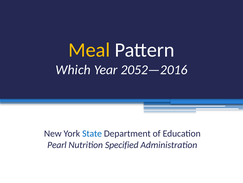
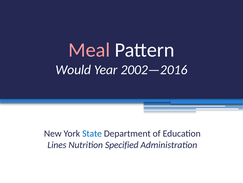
Meal colour: yellow -> pink
Which: Which -> Would
2052—2016: 2052—2016 -> 2002—2016
Pearl: Pearl -> Lines
